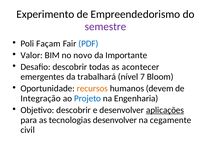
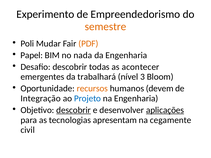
semestre colour: purple -> orange
Façam: Façam -> Mudar
PDF colour: blue -> orange
Valor: Valor -> Papel
novo: novo -> nada
da Importante: Importante -> Engenharia
7: 7 -> 3
descobrir at (74, 110) underline: none -> present
tecnologias desenvolver: desenvolver -> apresentam
